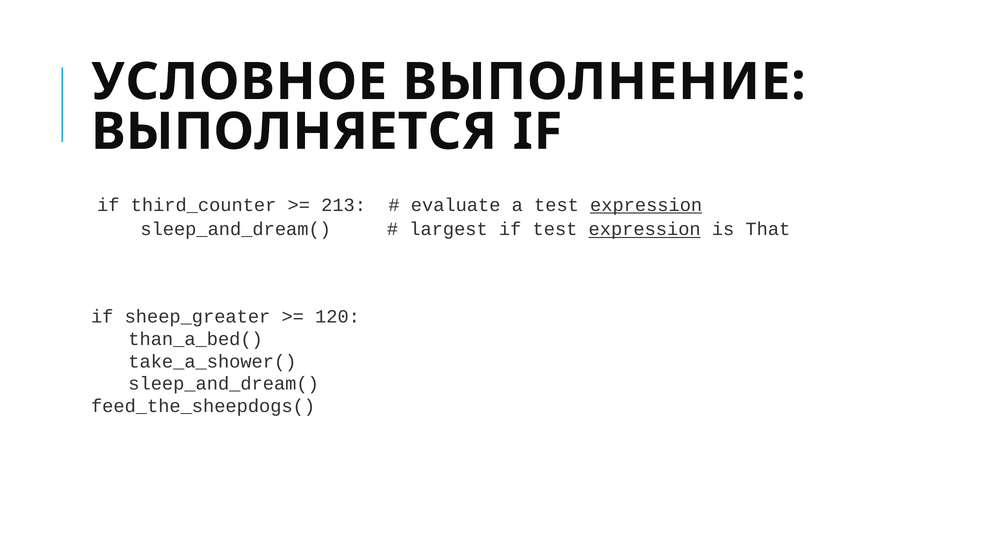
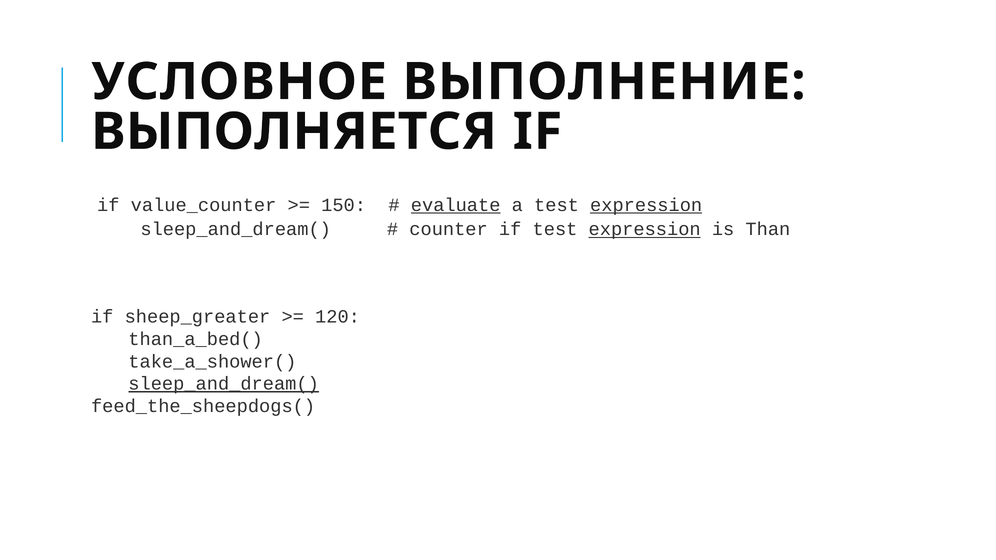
third_counter: third_counter -> value_counter
213: 213 -> 150
evaluate underline: none -> present
largest: largest -> counter
That: That -> Than
sleep_and_dream( at (224, 384) underline: none -> present
